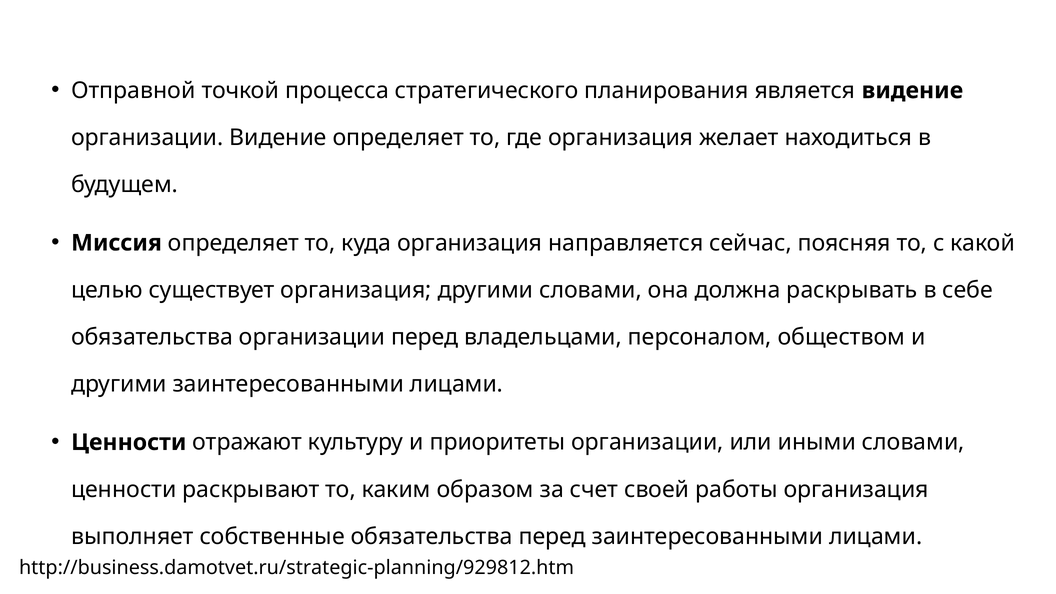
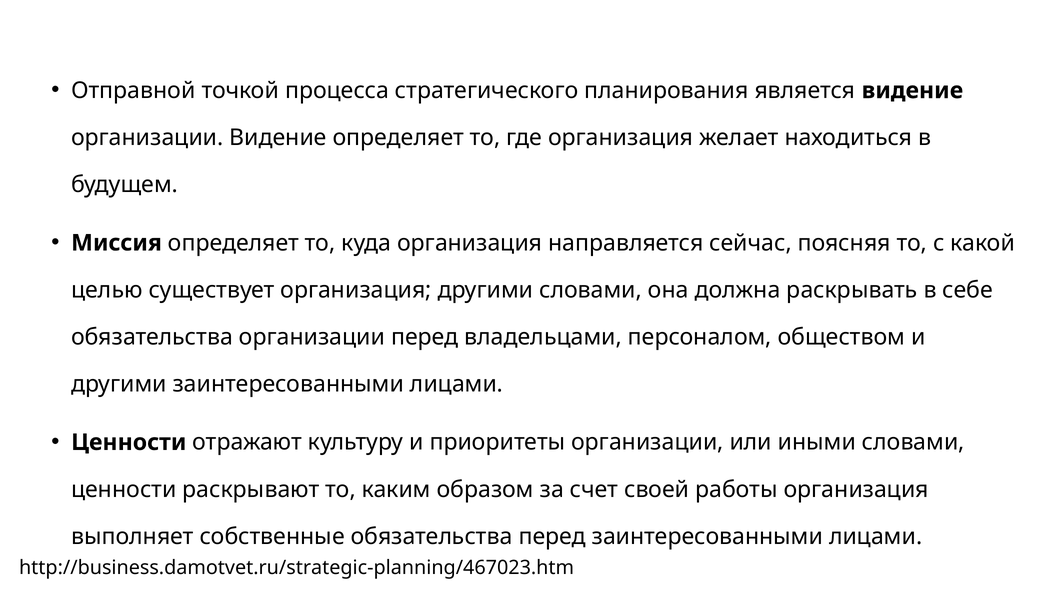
http://business.damotvet.ru/strategic-planning/929812.htm: http://business.damotvet.ru/strategic-planning/929812.htm -> http://business.damotvet.ru/strategic-planning/467023.htm
